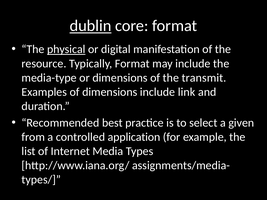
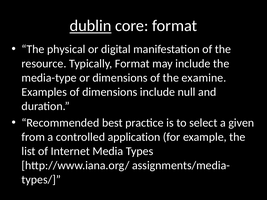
physical underline: present -> none
transmit: transmit -> examine
link: link -> null
